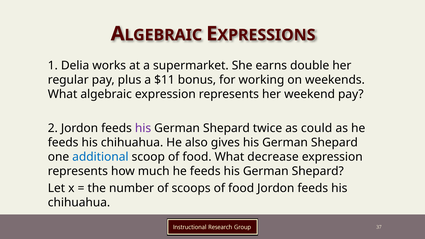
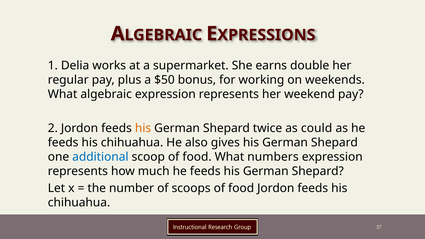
$11: $11 -> $50
his at (143, 128) colour: purple -> orange
decrease: decrease -> numbers
